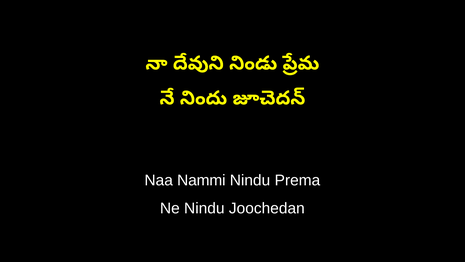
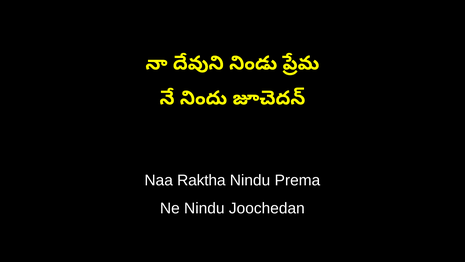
Nammi: Nammi -> Raktha
